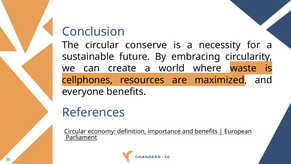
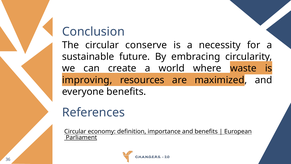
cellphones: cellphones -> improving
